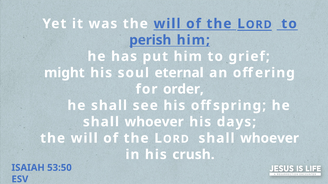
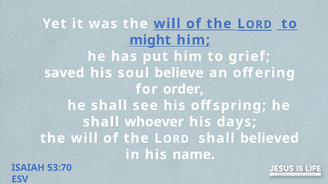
perish: perish -> might
might: might -> saved
eternal: eternal -> believe
whoever at (270, 139): whoever -> believed
crush: crush -> name
53:50: 53:50 -> 53:70
